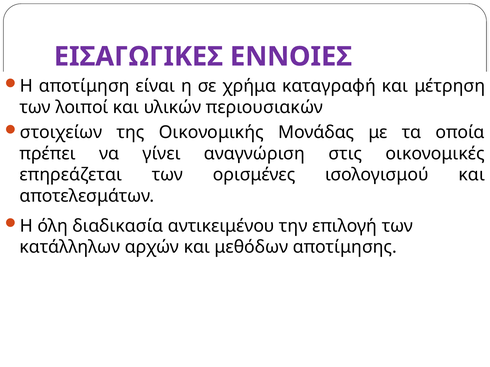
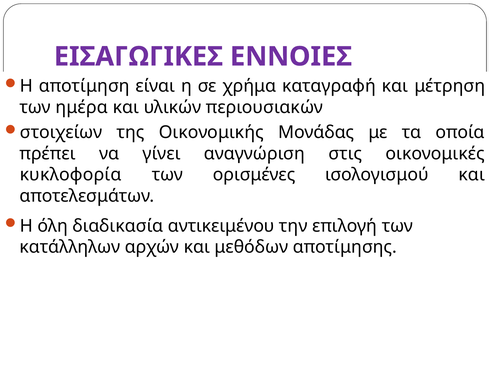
λοιποί: λοιποί -> ημέρα
επηρεάζεται: επηρεάζεται -> κυκλοφορία
